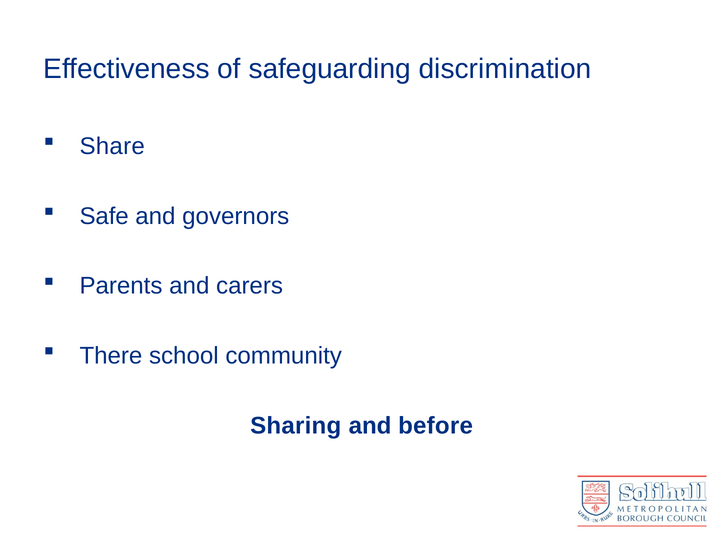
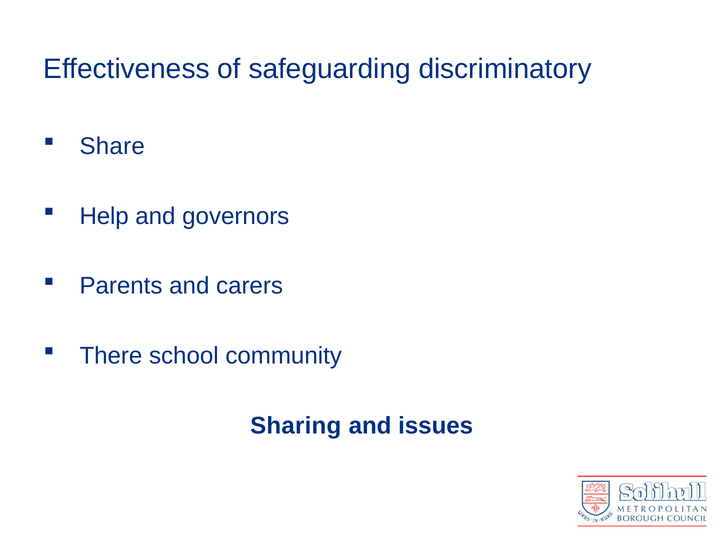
discrimination: discrimination -> discriminatory
Safe: Safe -> Help
before: before -> issues
